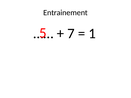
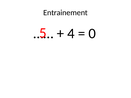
7: 7 -> 4
1: 1 -> 0
